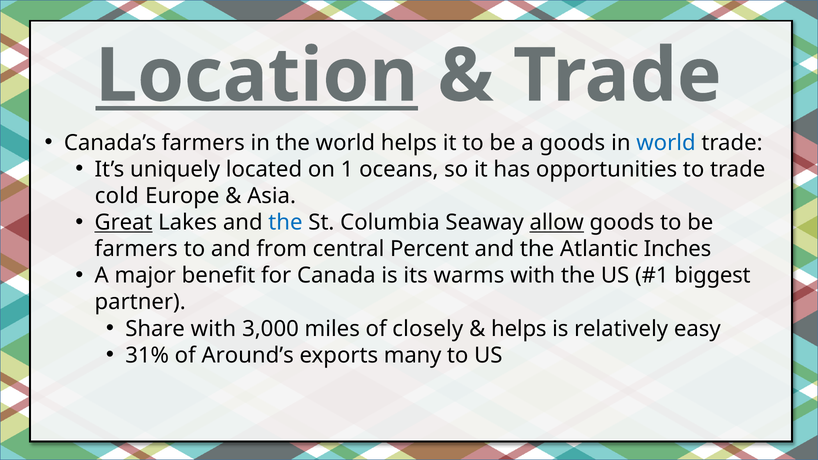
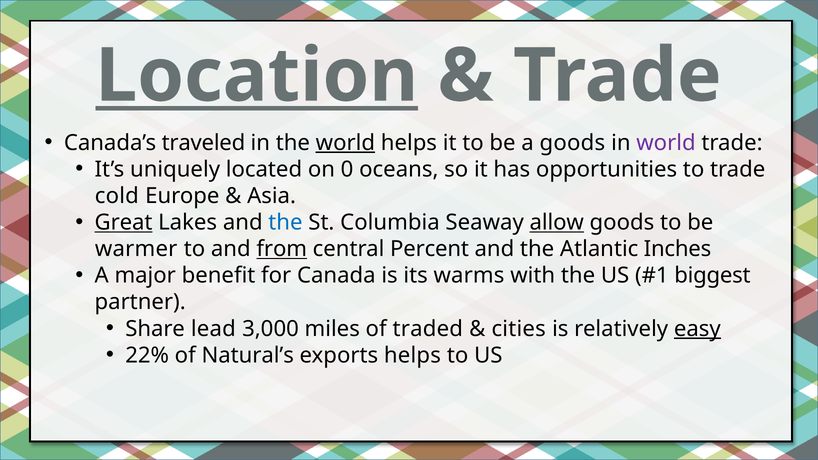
Canada’s farmers: farmers -> traveled
world at (345, 143) underline: none -> present
world at (666, 143) colour: blue -> purple
1: 1 -> 0
farmers at (136, 249): farmers -> warmer
from underline: none -> present
Share with: with -> lead
closely: closely -> traded
helps at (519, 329): helps -> cities
easy underline: none -> present
31%: 31% -> 22%
Around’s: Around’s -> Natural’s
exports many: many -> helps
